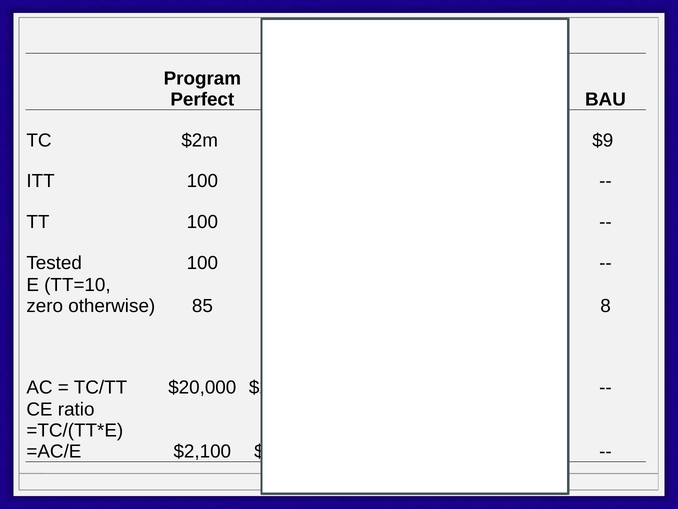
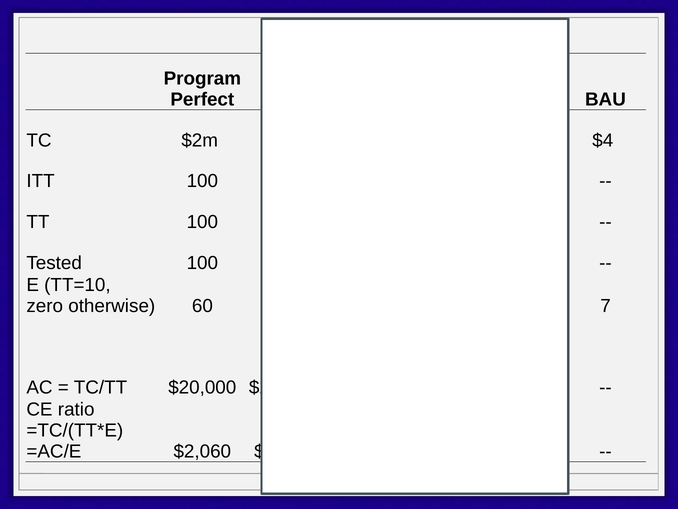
$9: $9 -> $4
85: 85 -> 60
8 at (606, 306): 8 -> 7
$2,100: $2,100 -> $2,060
